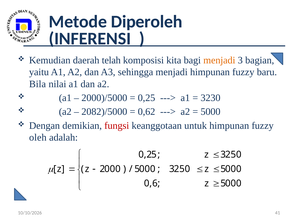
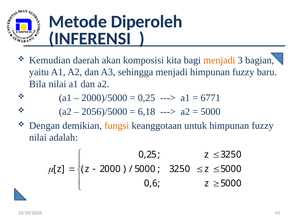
telah: telah -> akan
3230: 3230 -> 6771
2082)/5000: 2082)/5000 -> 2056)/5000
0,62: 0,62 -> 6,18
fungsi colour: red -> orange
oleh at (38, 138): oleh -> nilai
